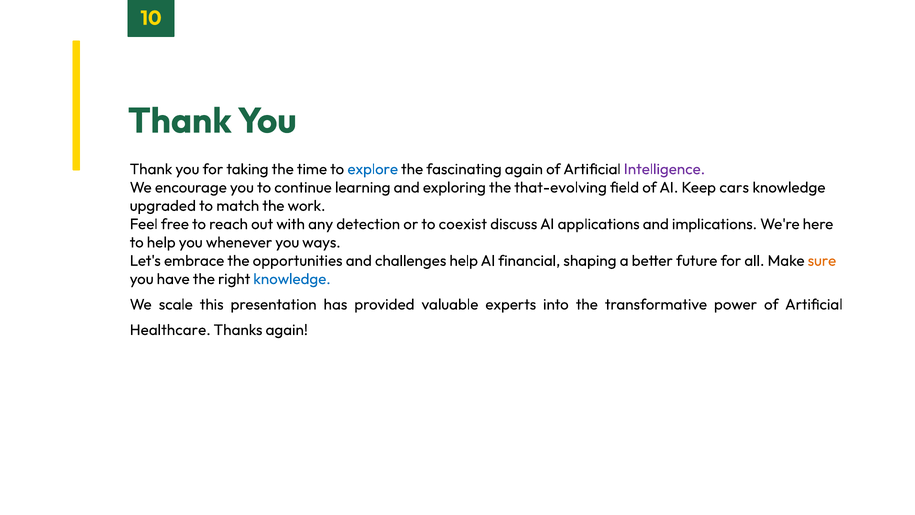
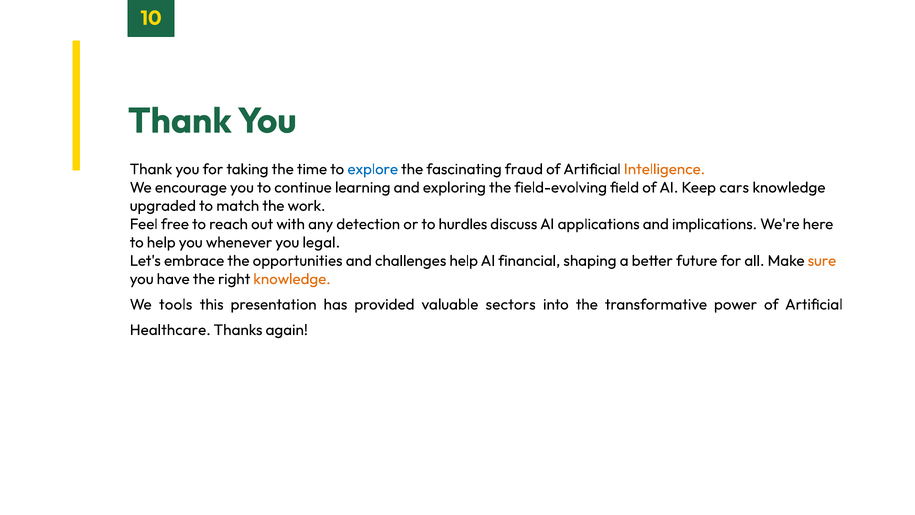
fascinating again: again -> fraud
Intelligence colour: purple -> orange
that-evolving: that-evolving -> field-evolving
coexist: coexist -> hurdles
ways: ways -> legal
knowledge at (292, 279) colour: blue -> orange
scale: scale -> tools
experts: experts -> sectors
